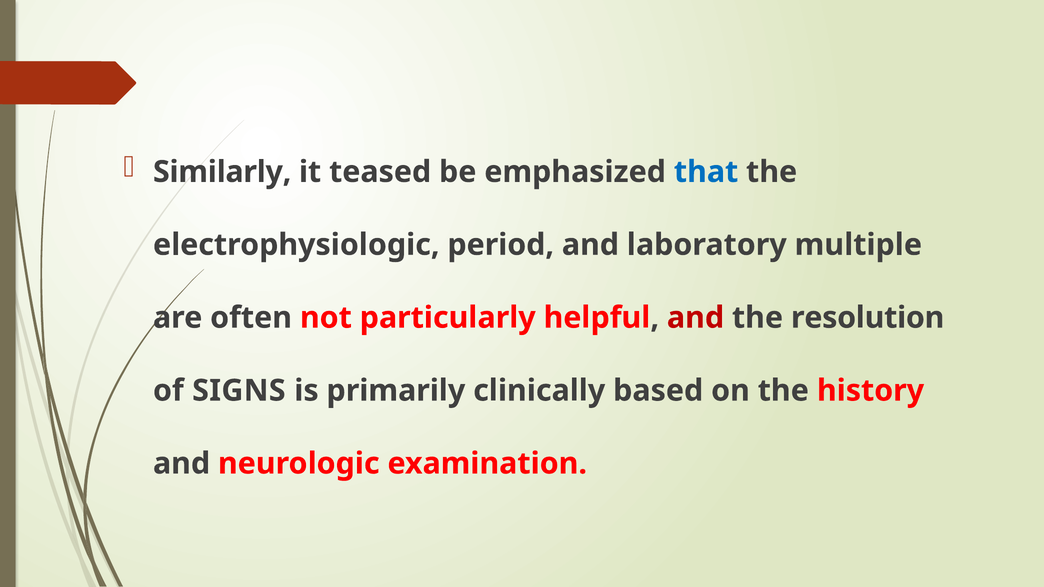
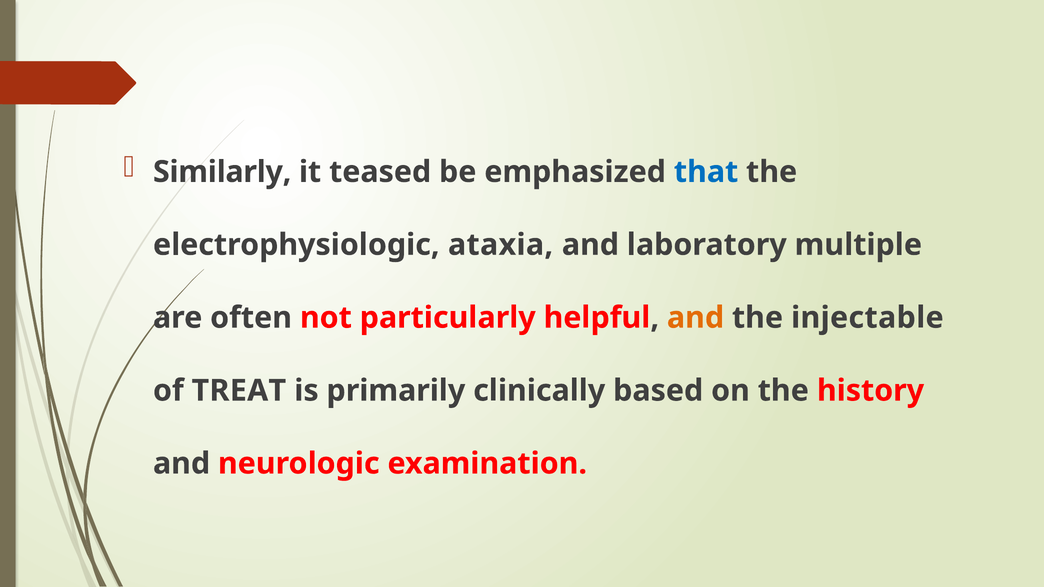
period: period -> ataxia
and at (696, 318) colour: red -> orange
resolution: resolution -> injectable
SIGNS: SIGNS -> TREAT
